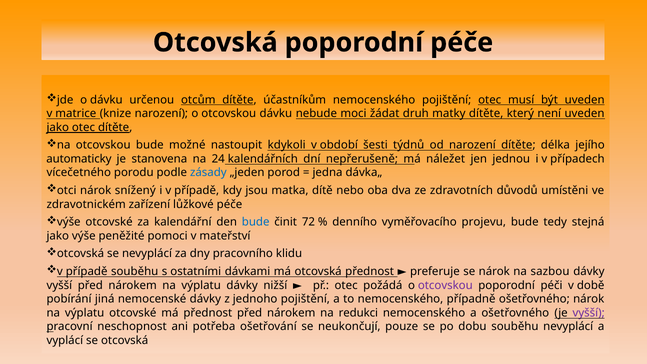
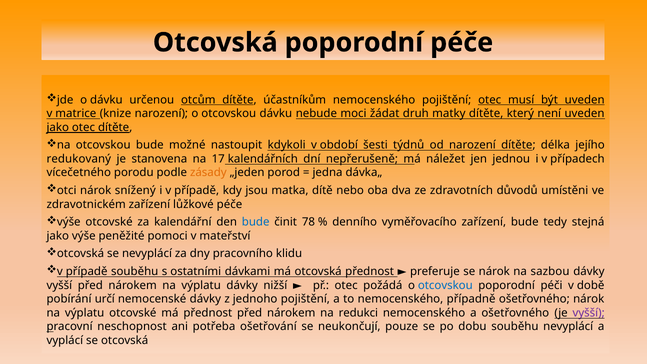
automaticky: automaticky -> redukovaný
24: 24 -> 17
zásady colour: blue -> orange
72: 72 -> 78
vyměřovacího projevu: projevu -> zařízení
otcovskou at (445, 285) colour: purple -> blue
jiná: jiná -> určí
